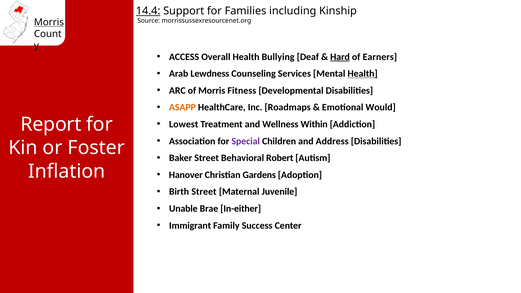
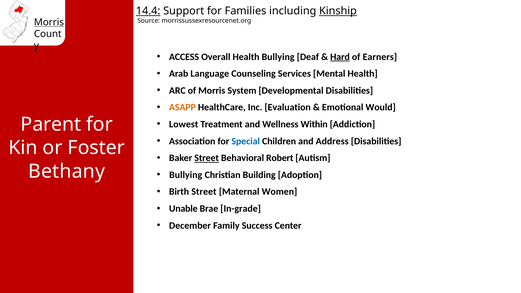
Kinship underline: none -> present
Lewdness: Lewdness -> Language
Health at (363, 74) underline: present -> none
Fitness: Fitness -> System
Roadmaps: Roadmaps -> Evaluation
Report: Report -> Parent
Special colour: purple -> blue
Street at (207, 158) underline: none -> present
Inflation: Inflation -> Bethany
Hanover at (186, 175): Hanover -> Bullying
Gardens: Gardens -> Building
Juvenile: Juvenile -> Women
In-either: In-either -> In-grade
Immigrant: Immigrant -> December
